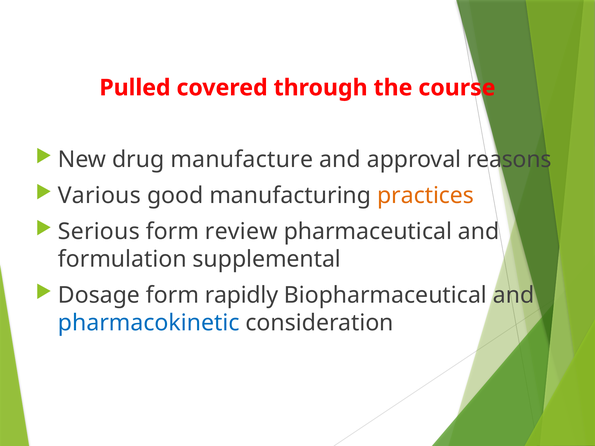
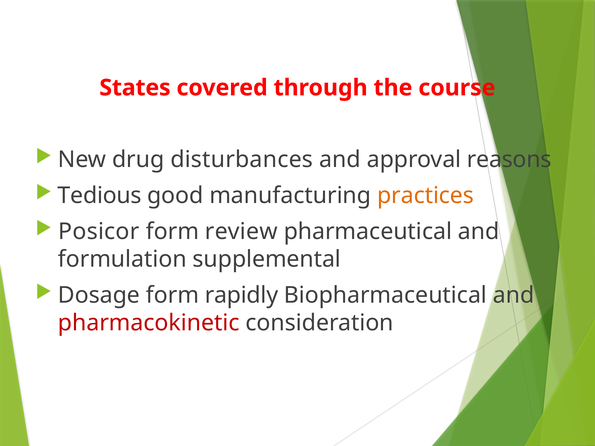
Pulled: Pulled -> States
manufacture: manufacture -> disturbances
Various: Various -> Tedious
Serious: Serious -> Posicor
pharmacokinetic colour: blue -> red
